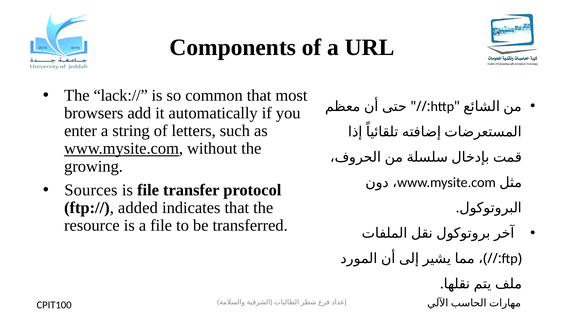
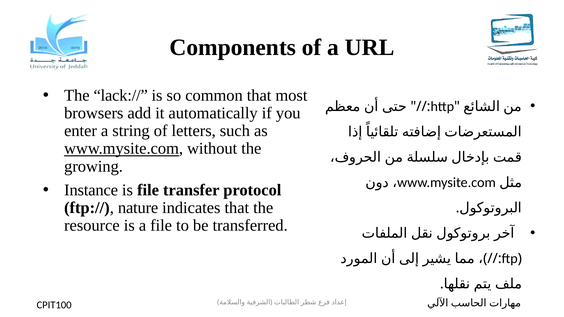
Sources: Sources -> Instance
added: added -> nature
